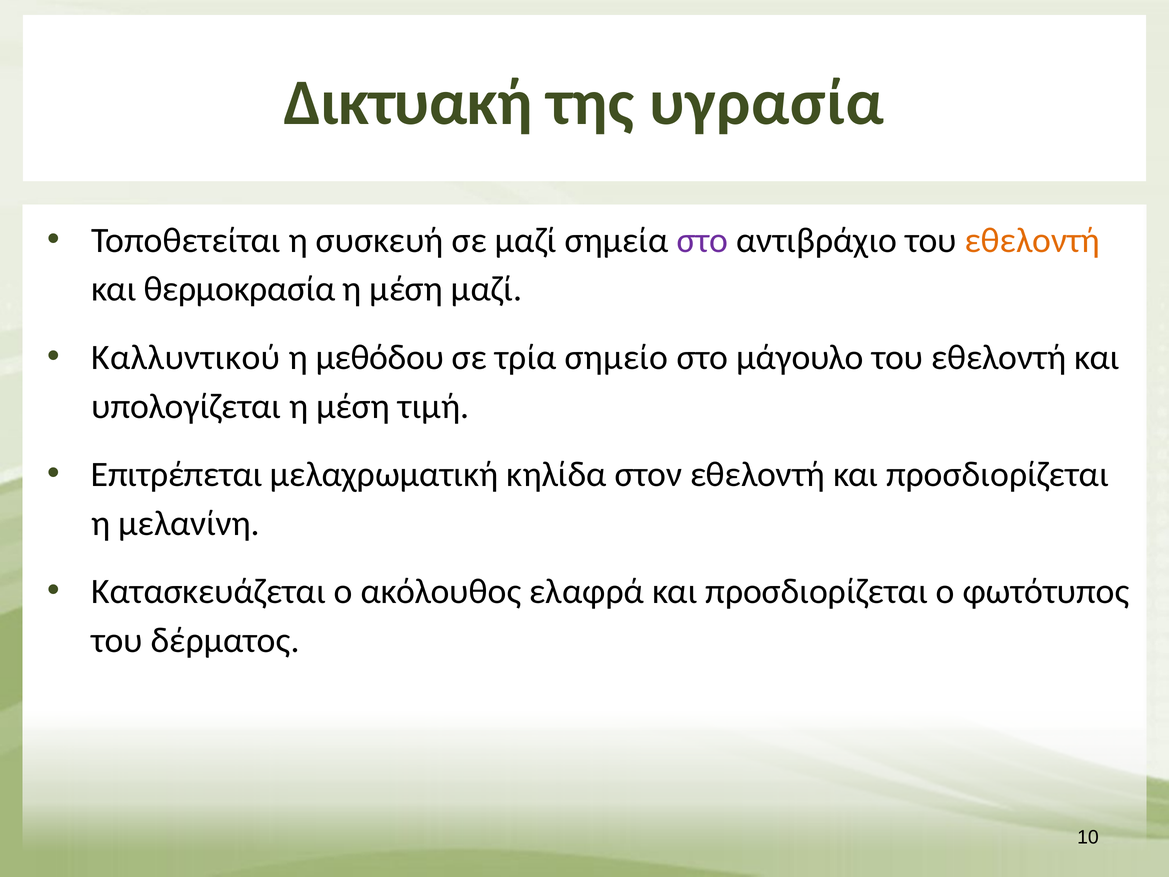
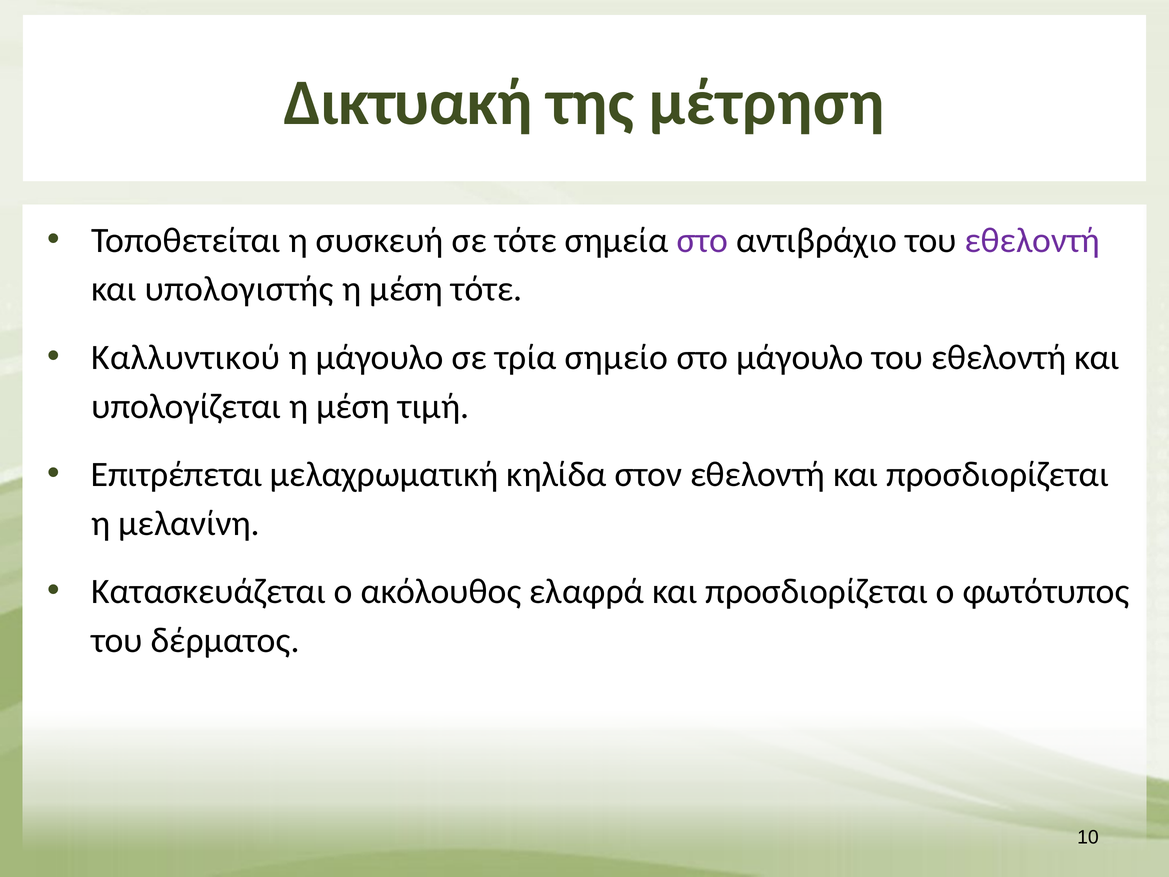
υγρασία: υγρασία -> μέτρηση
σε μαζί: μαζί -> τότε
εθελοντή at (1032, 240) colour: orange -> purple
θερμοκρασία: θερμοκρασία -> υπολογιστής
μέση μαζί: μαζί -> τότε
η μεθόδου: μεθόδου -> μάγουλο
